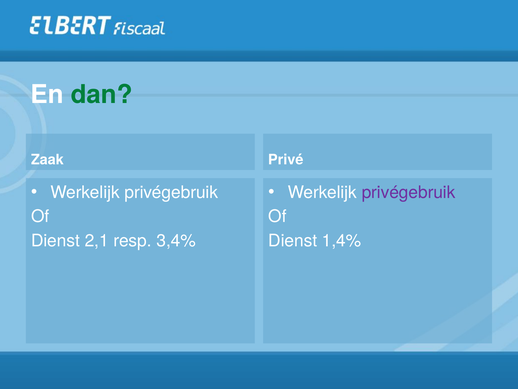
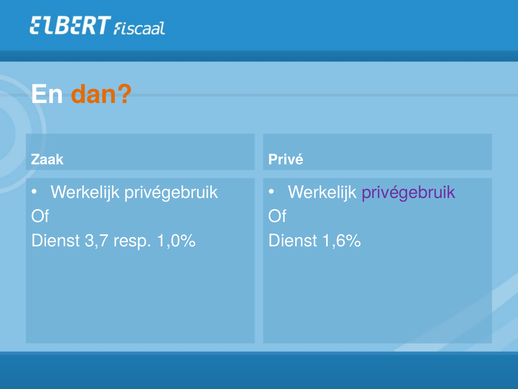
dan colour: green -> orange
2,1: 2,1 -> 3,7
3,4%: 3,4% -> 1,0%
1,4%: 1,4% -> 1,6%
